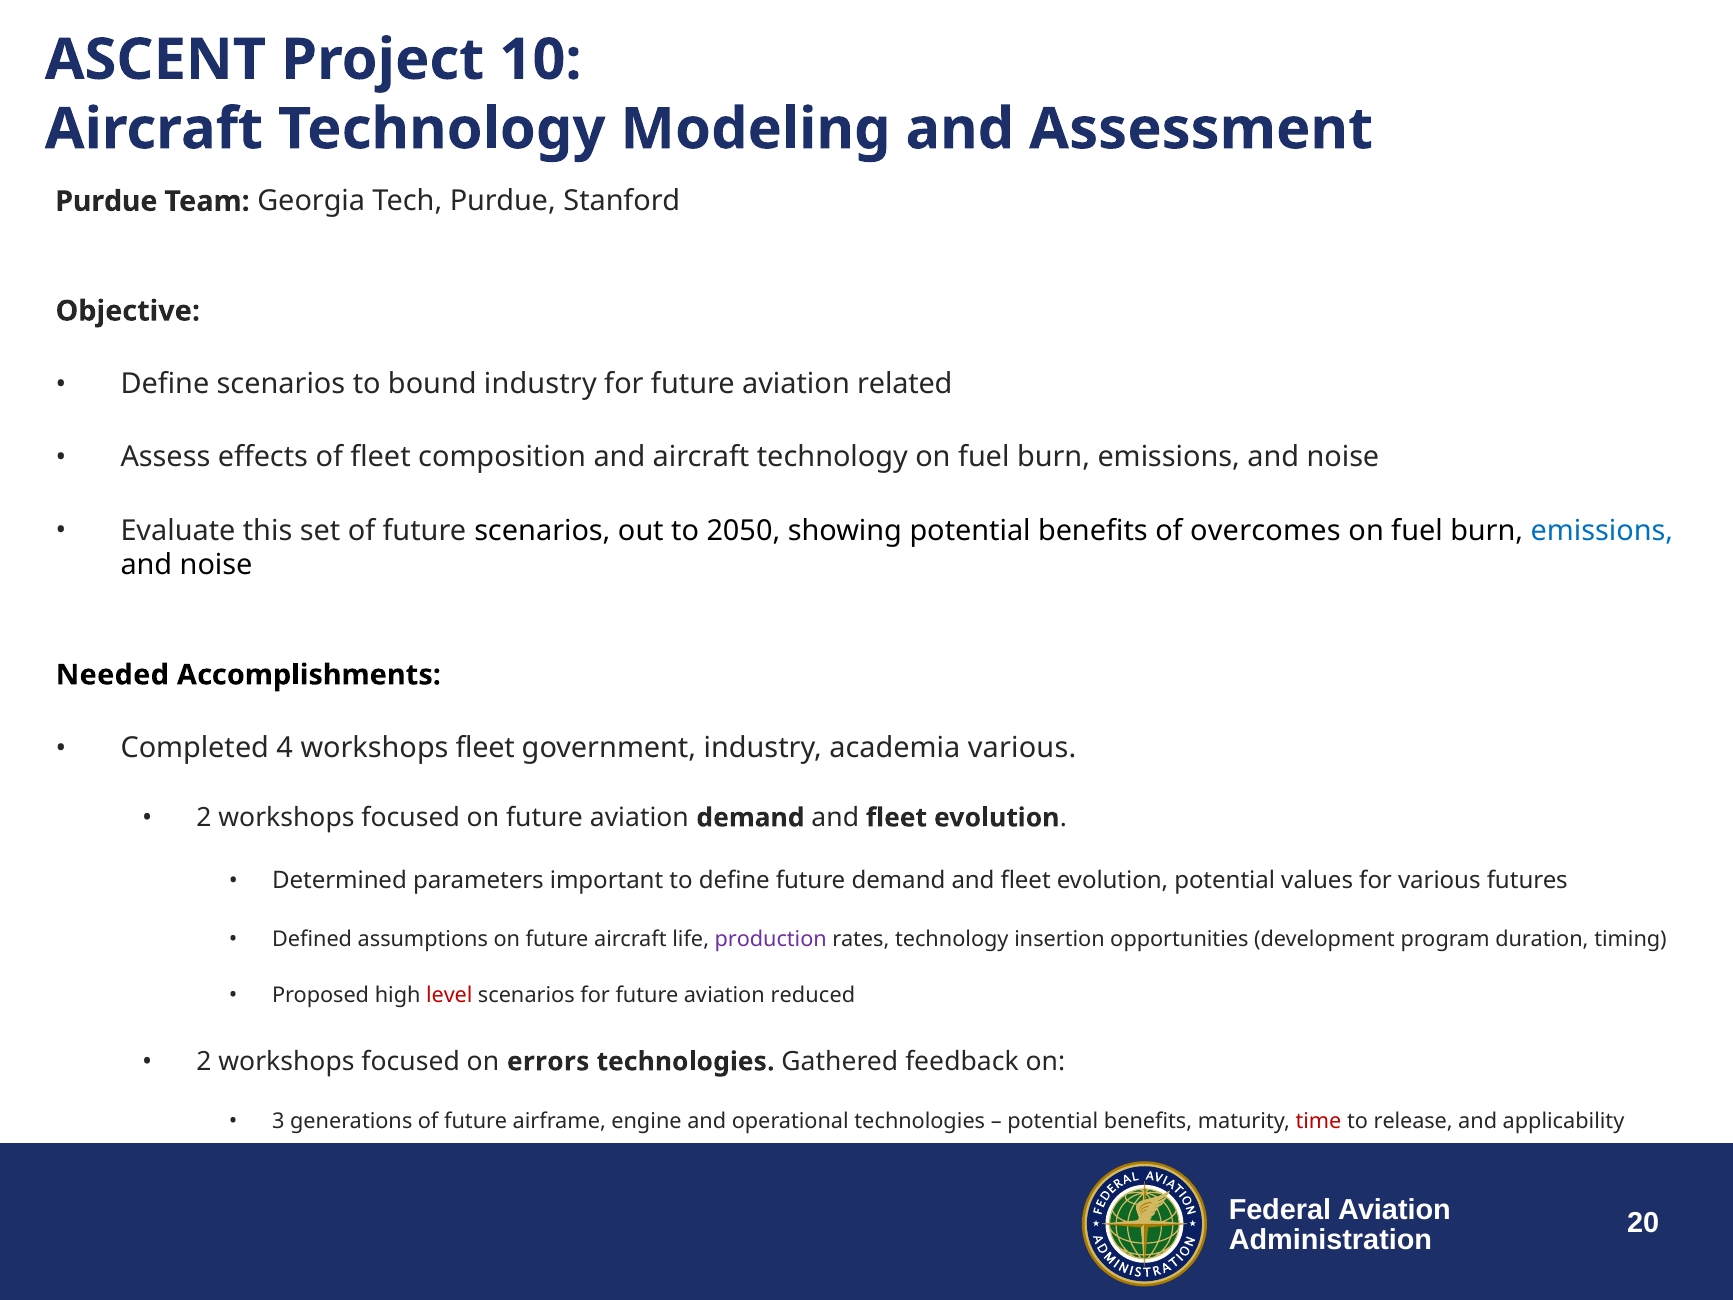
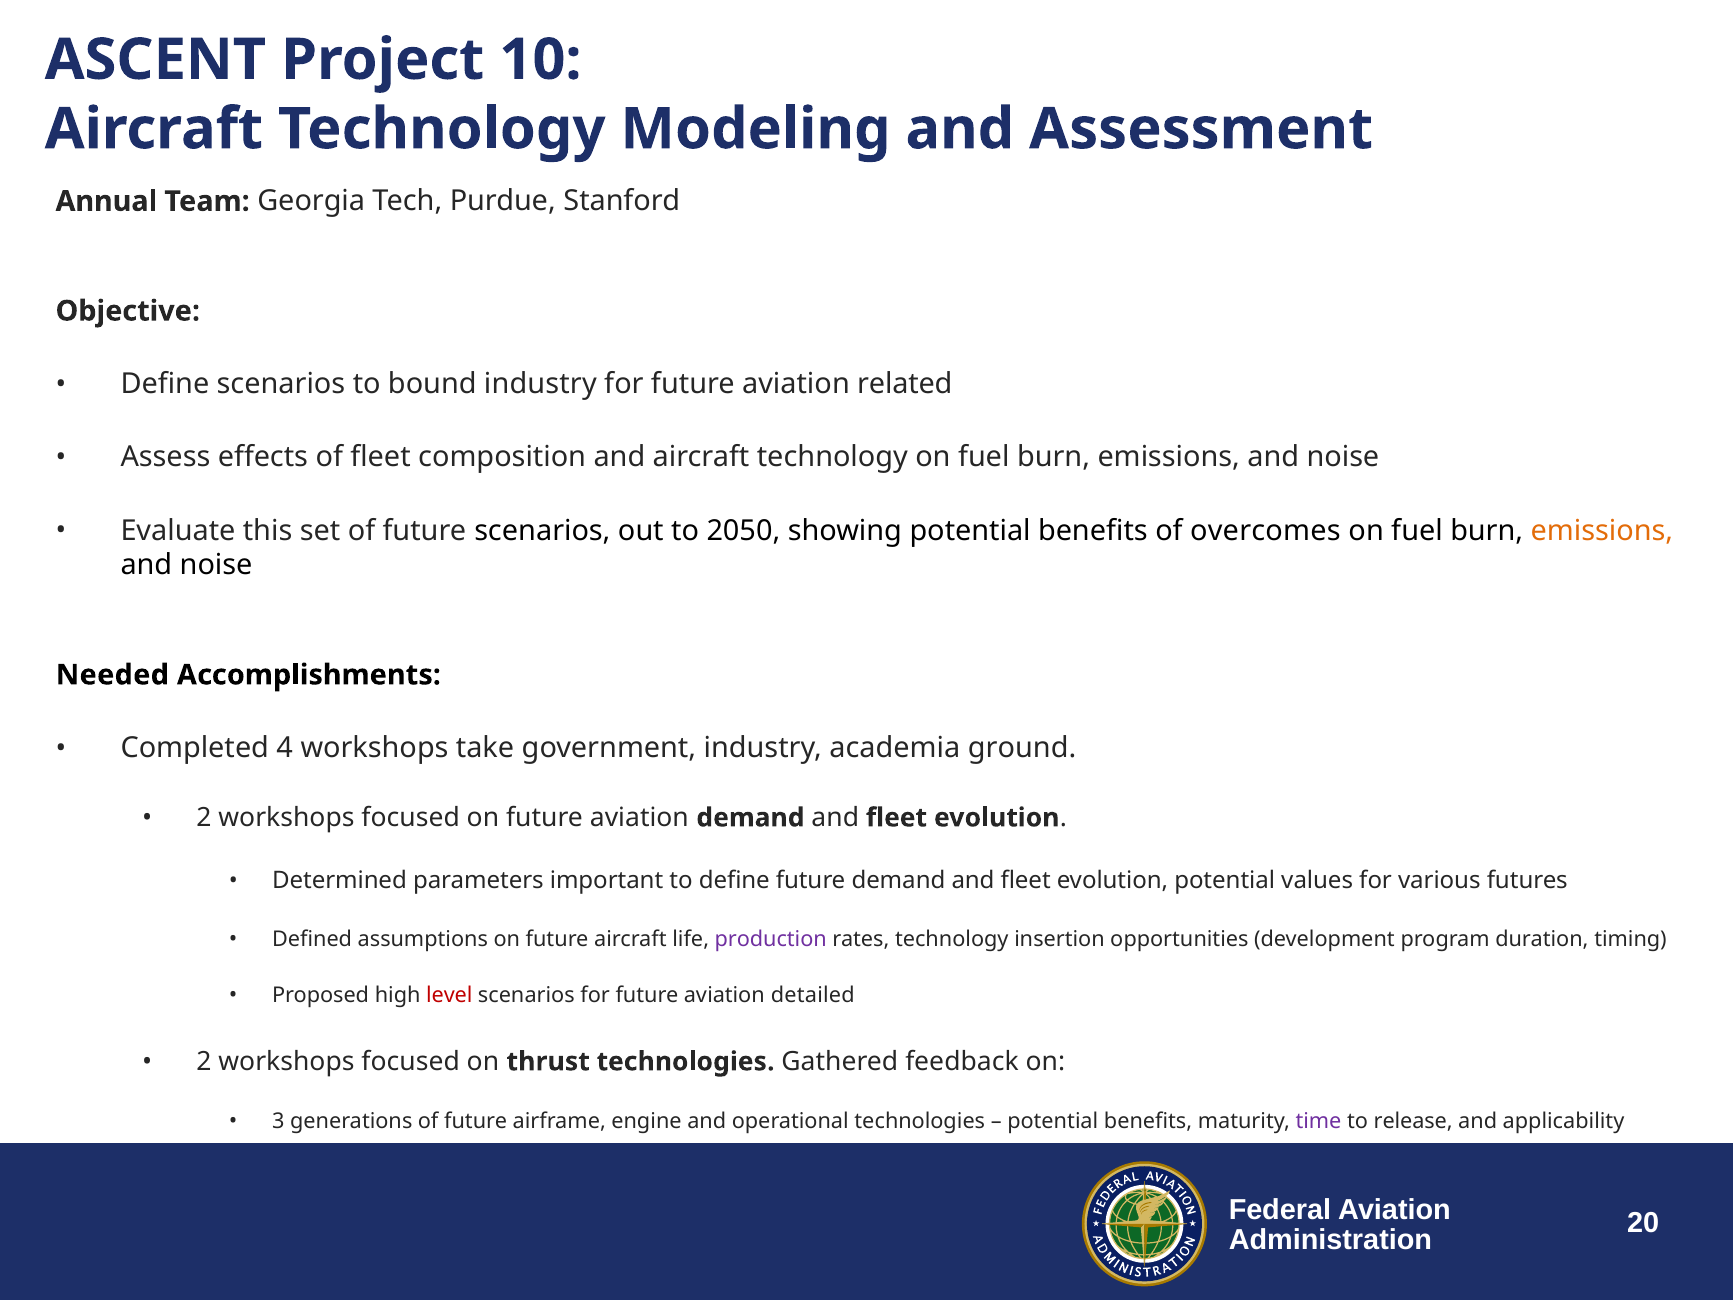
Purdue at (106, 201): Purdue -> Annual
emissions at (1602, 530) colour: blue -> orange
workshops fleet: fleet -> take
academia various: various -> ground
reduced: reduced -> detailed
errors: errors -> thrust
time colour: red -> purple
